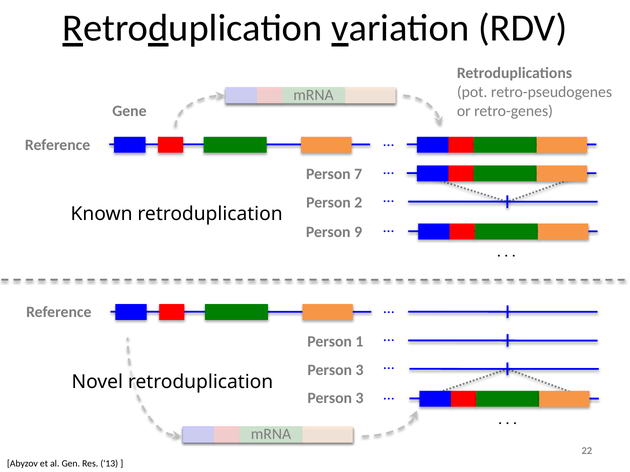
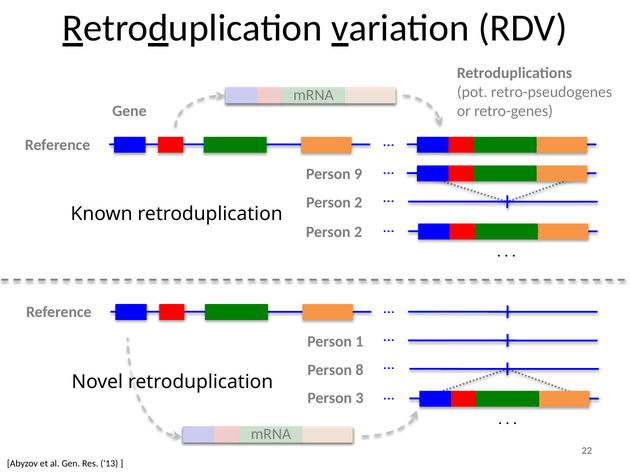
7: 7 -> 9
9 at (358, 232): 9 -> 2
3 at (360, 370): 3 -> 8
